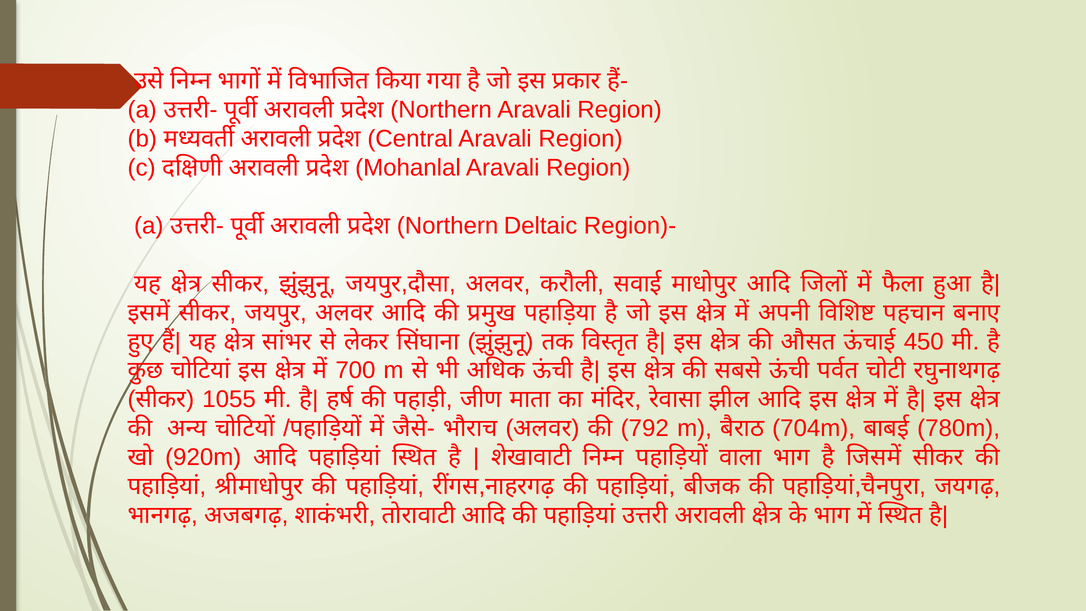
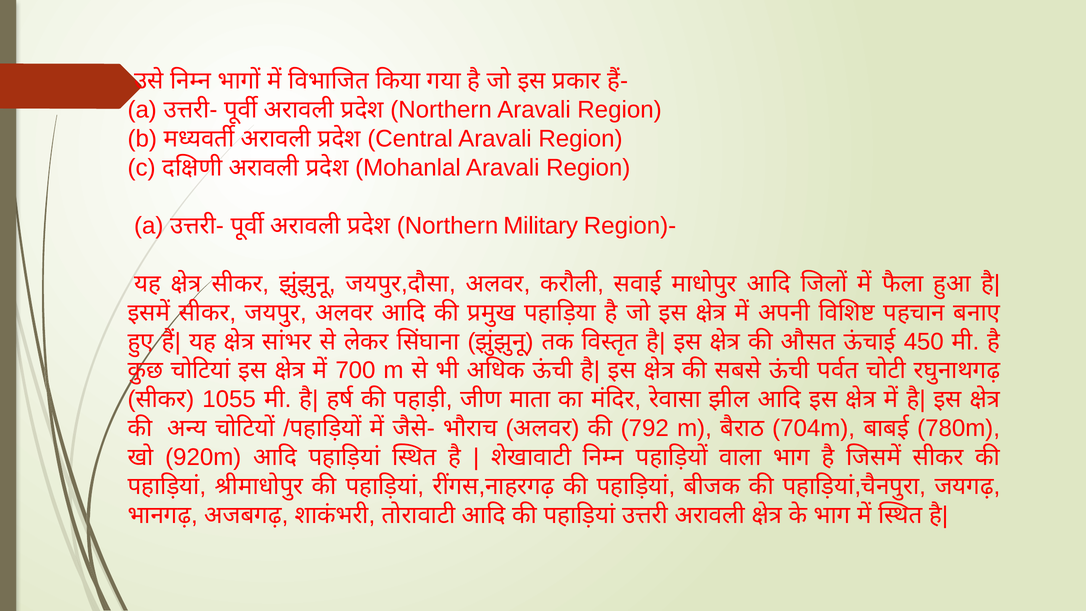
Deltaic: Deltaic -> Military
